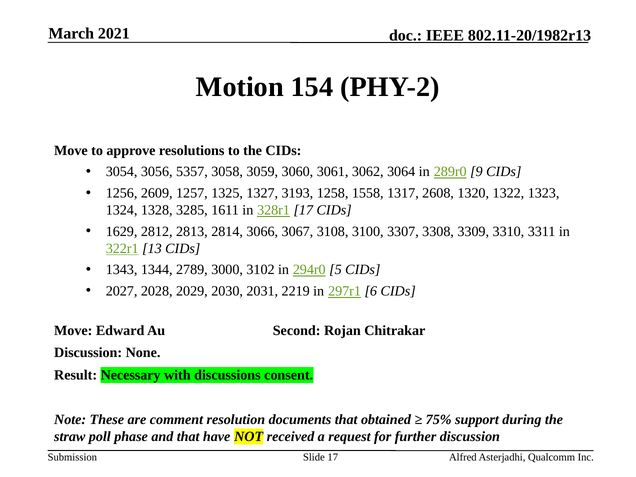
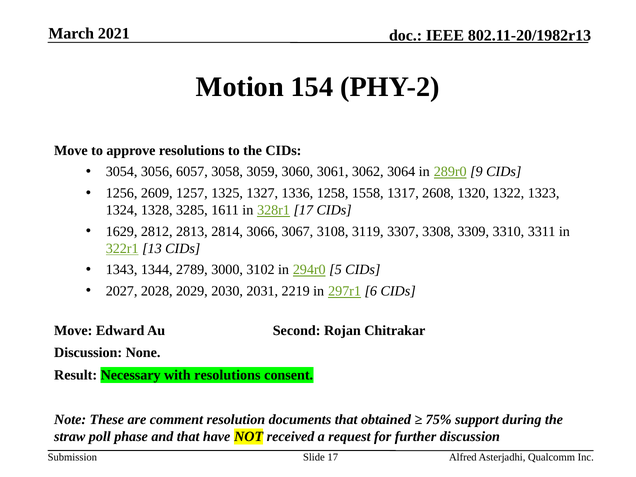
5357: 5357 -> 6057
3193: 3193 -> 1336
3100: 3100 -> 3119
with discussions: discussions -> resolutions
